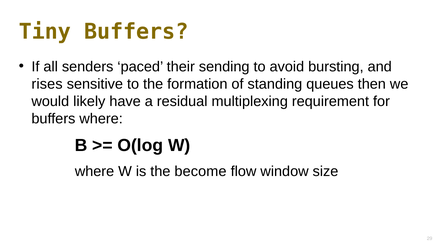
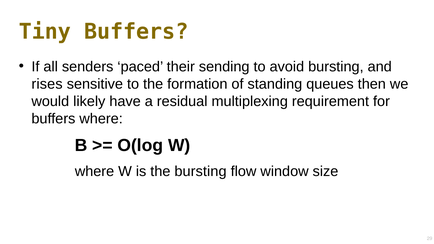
the become: become -> bursting
